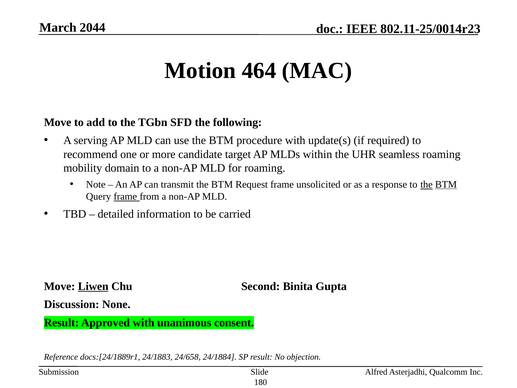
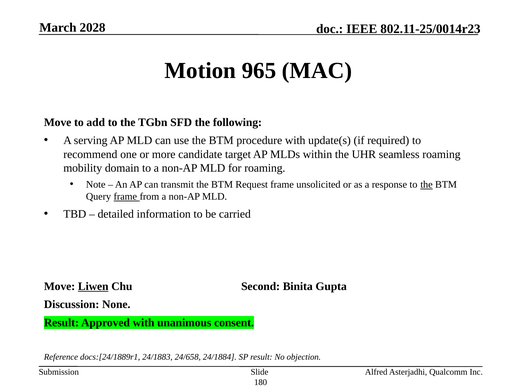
2044: 2044 -> 2028
464: 464 -> 965
BTM at (446, 184) underline: present -> none
